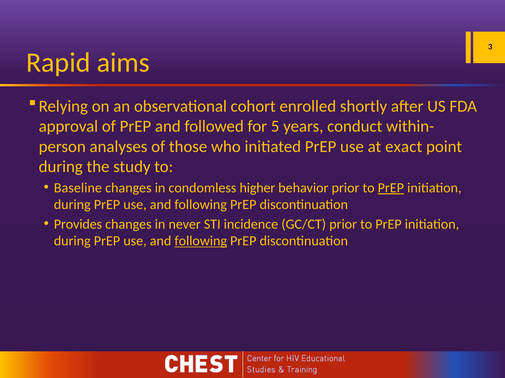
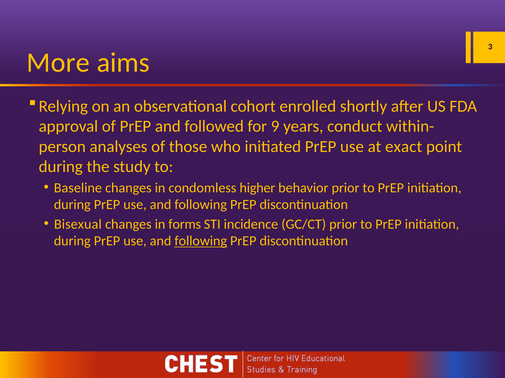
Rapid: Rapid -> More
5: 5 -> 9
PrEP at (391, 188) underline: present -> none
Provides: Provides -> Bisexual
never: never -> forms
